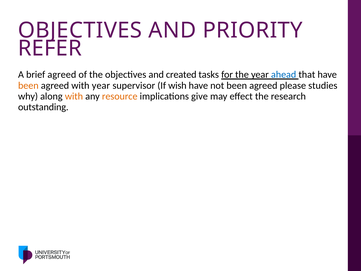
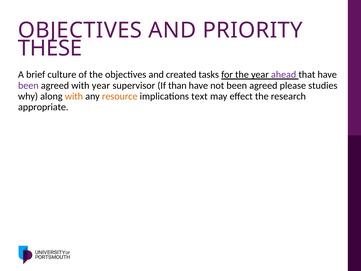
REFER: REFER -> THESE
brief agreed: agreed -> culture
ahead colour: blue -> purple
been at (28, 85) colour: orange -> purple
wish: wish -> than
give: give -> text
outstanding: outstanding -> appropriate
